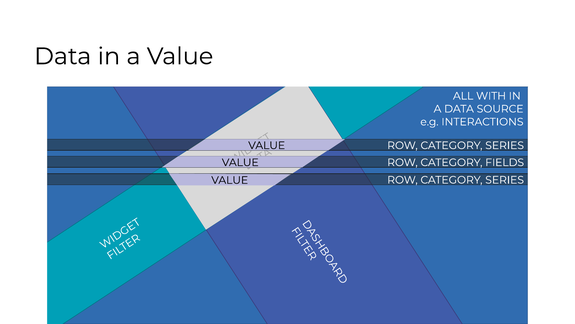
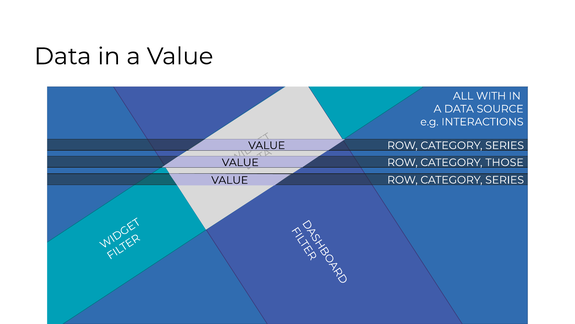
FIELDS: FIELDS -> THOSE
